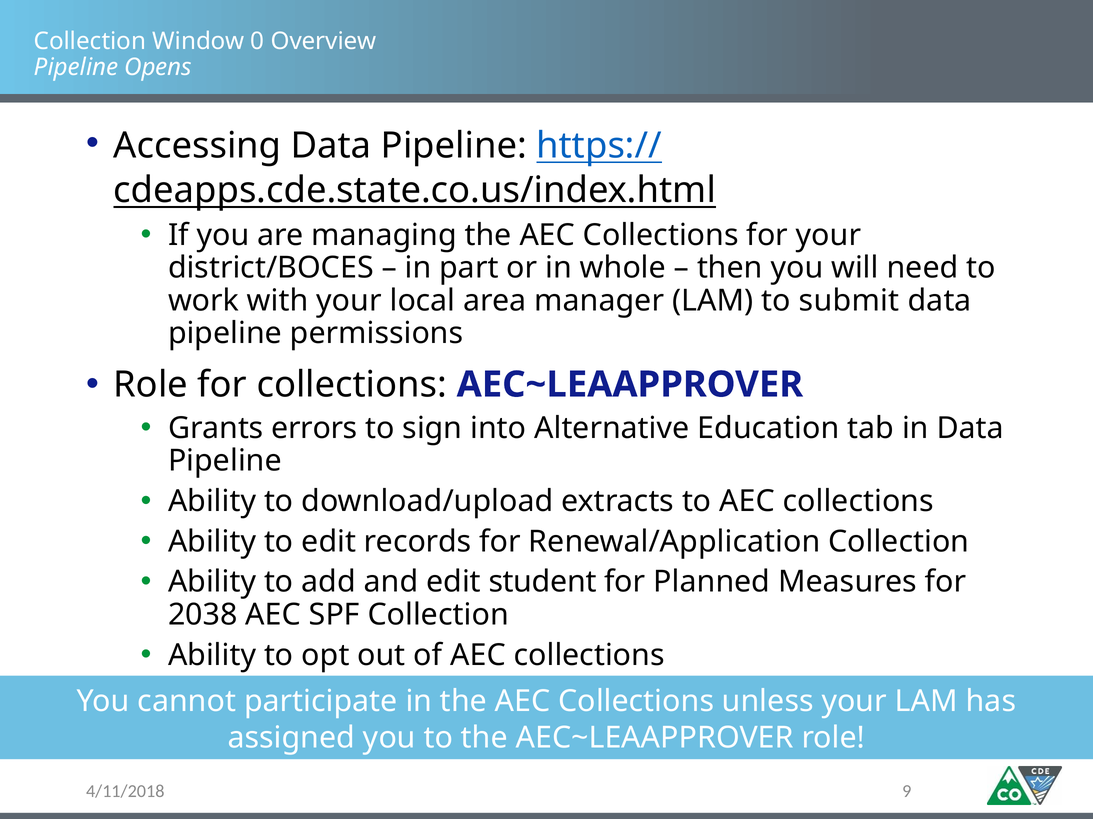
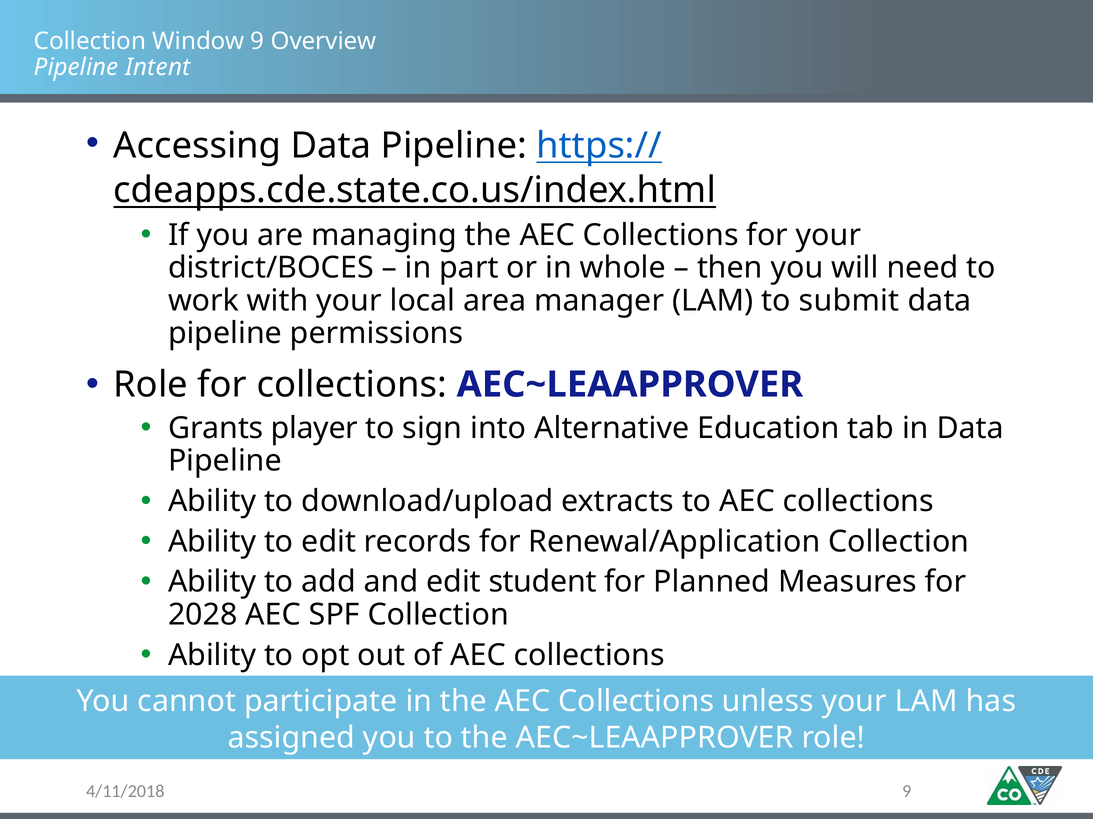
Window 0: 0 -> 9
Opens: Opens -> Intent
errors: errors -> player
2038: 2038 -> 2028
